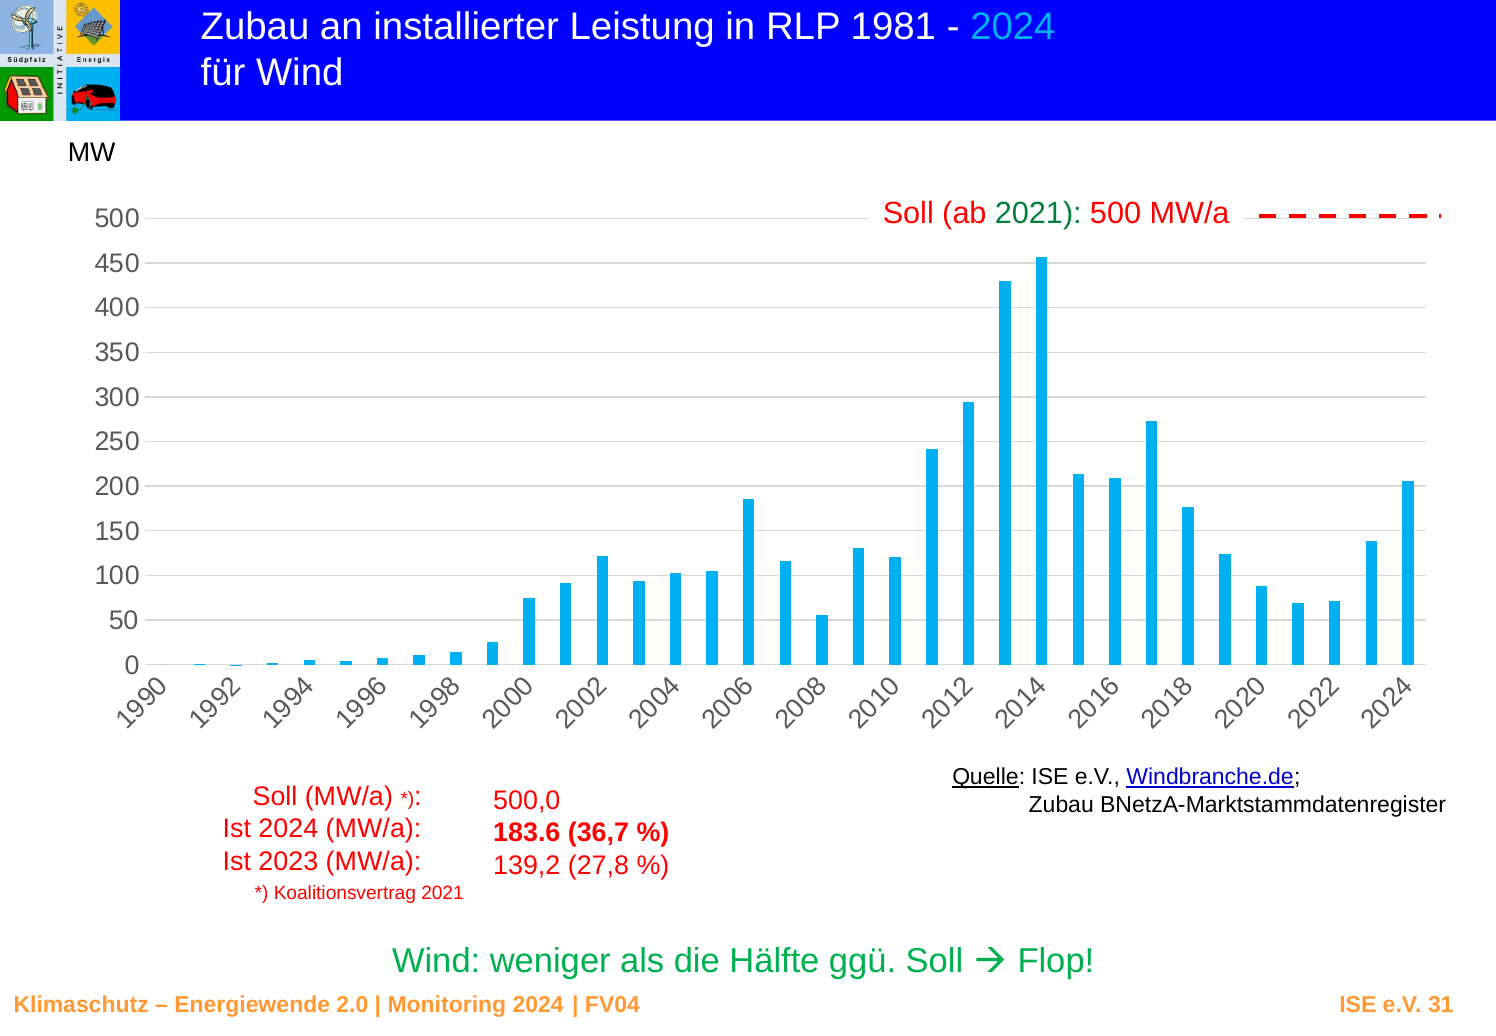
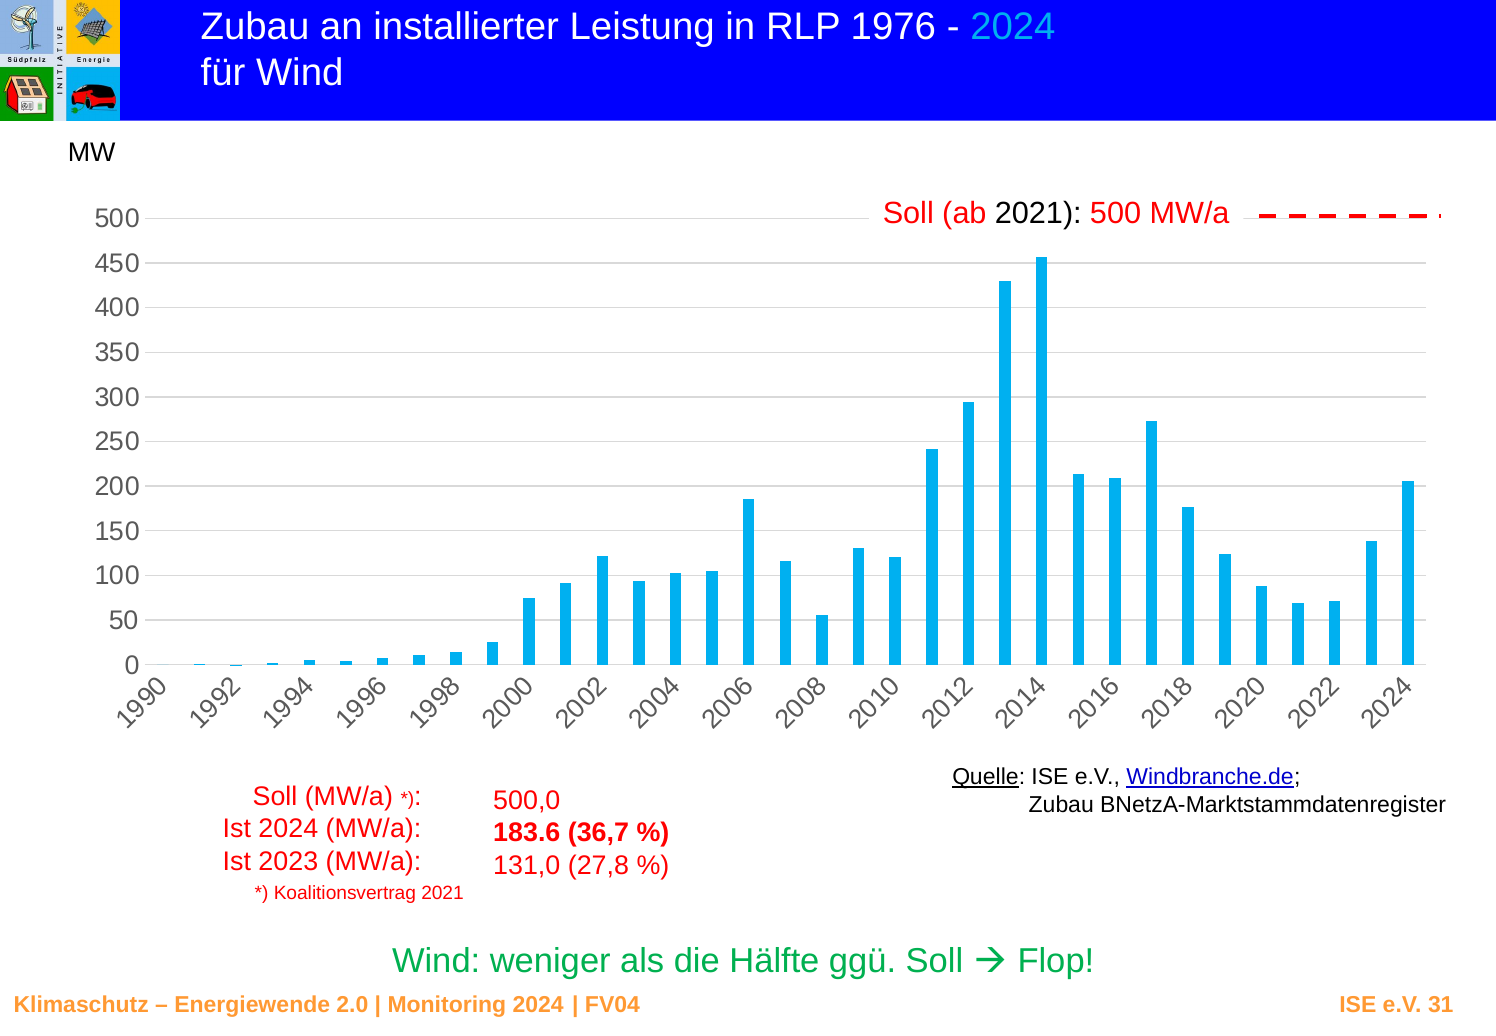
1981: 1981 -> 1976
2021 at (1038, 214) colour: green -> black
139,2: 139,2 -> 131,0
